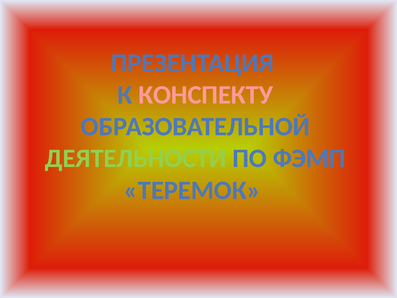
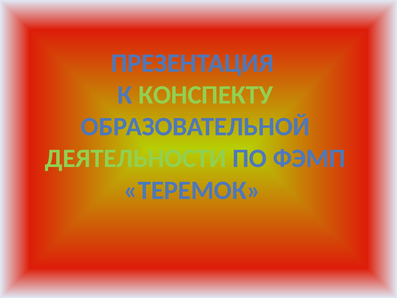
КОНСПЕКТУ colour: pink -> light green
